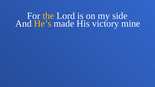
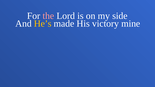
the colour: yellow -> pink
